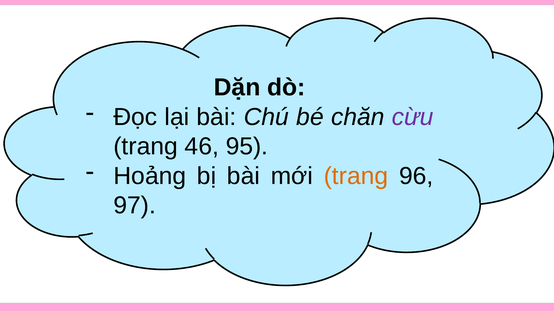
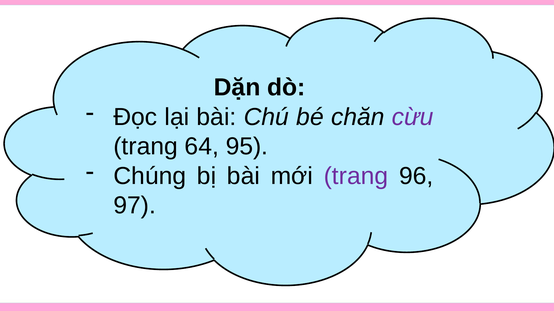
46: 46 -> 64
Hoảng: Hoảng -> Chúng
trang at (356, 176) colour: orange -> purple
